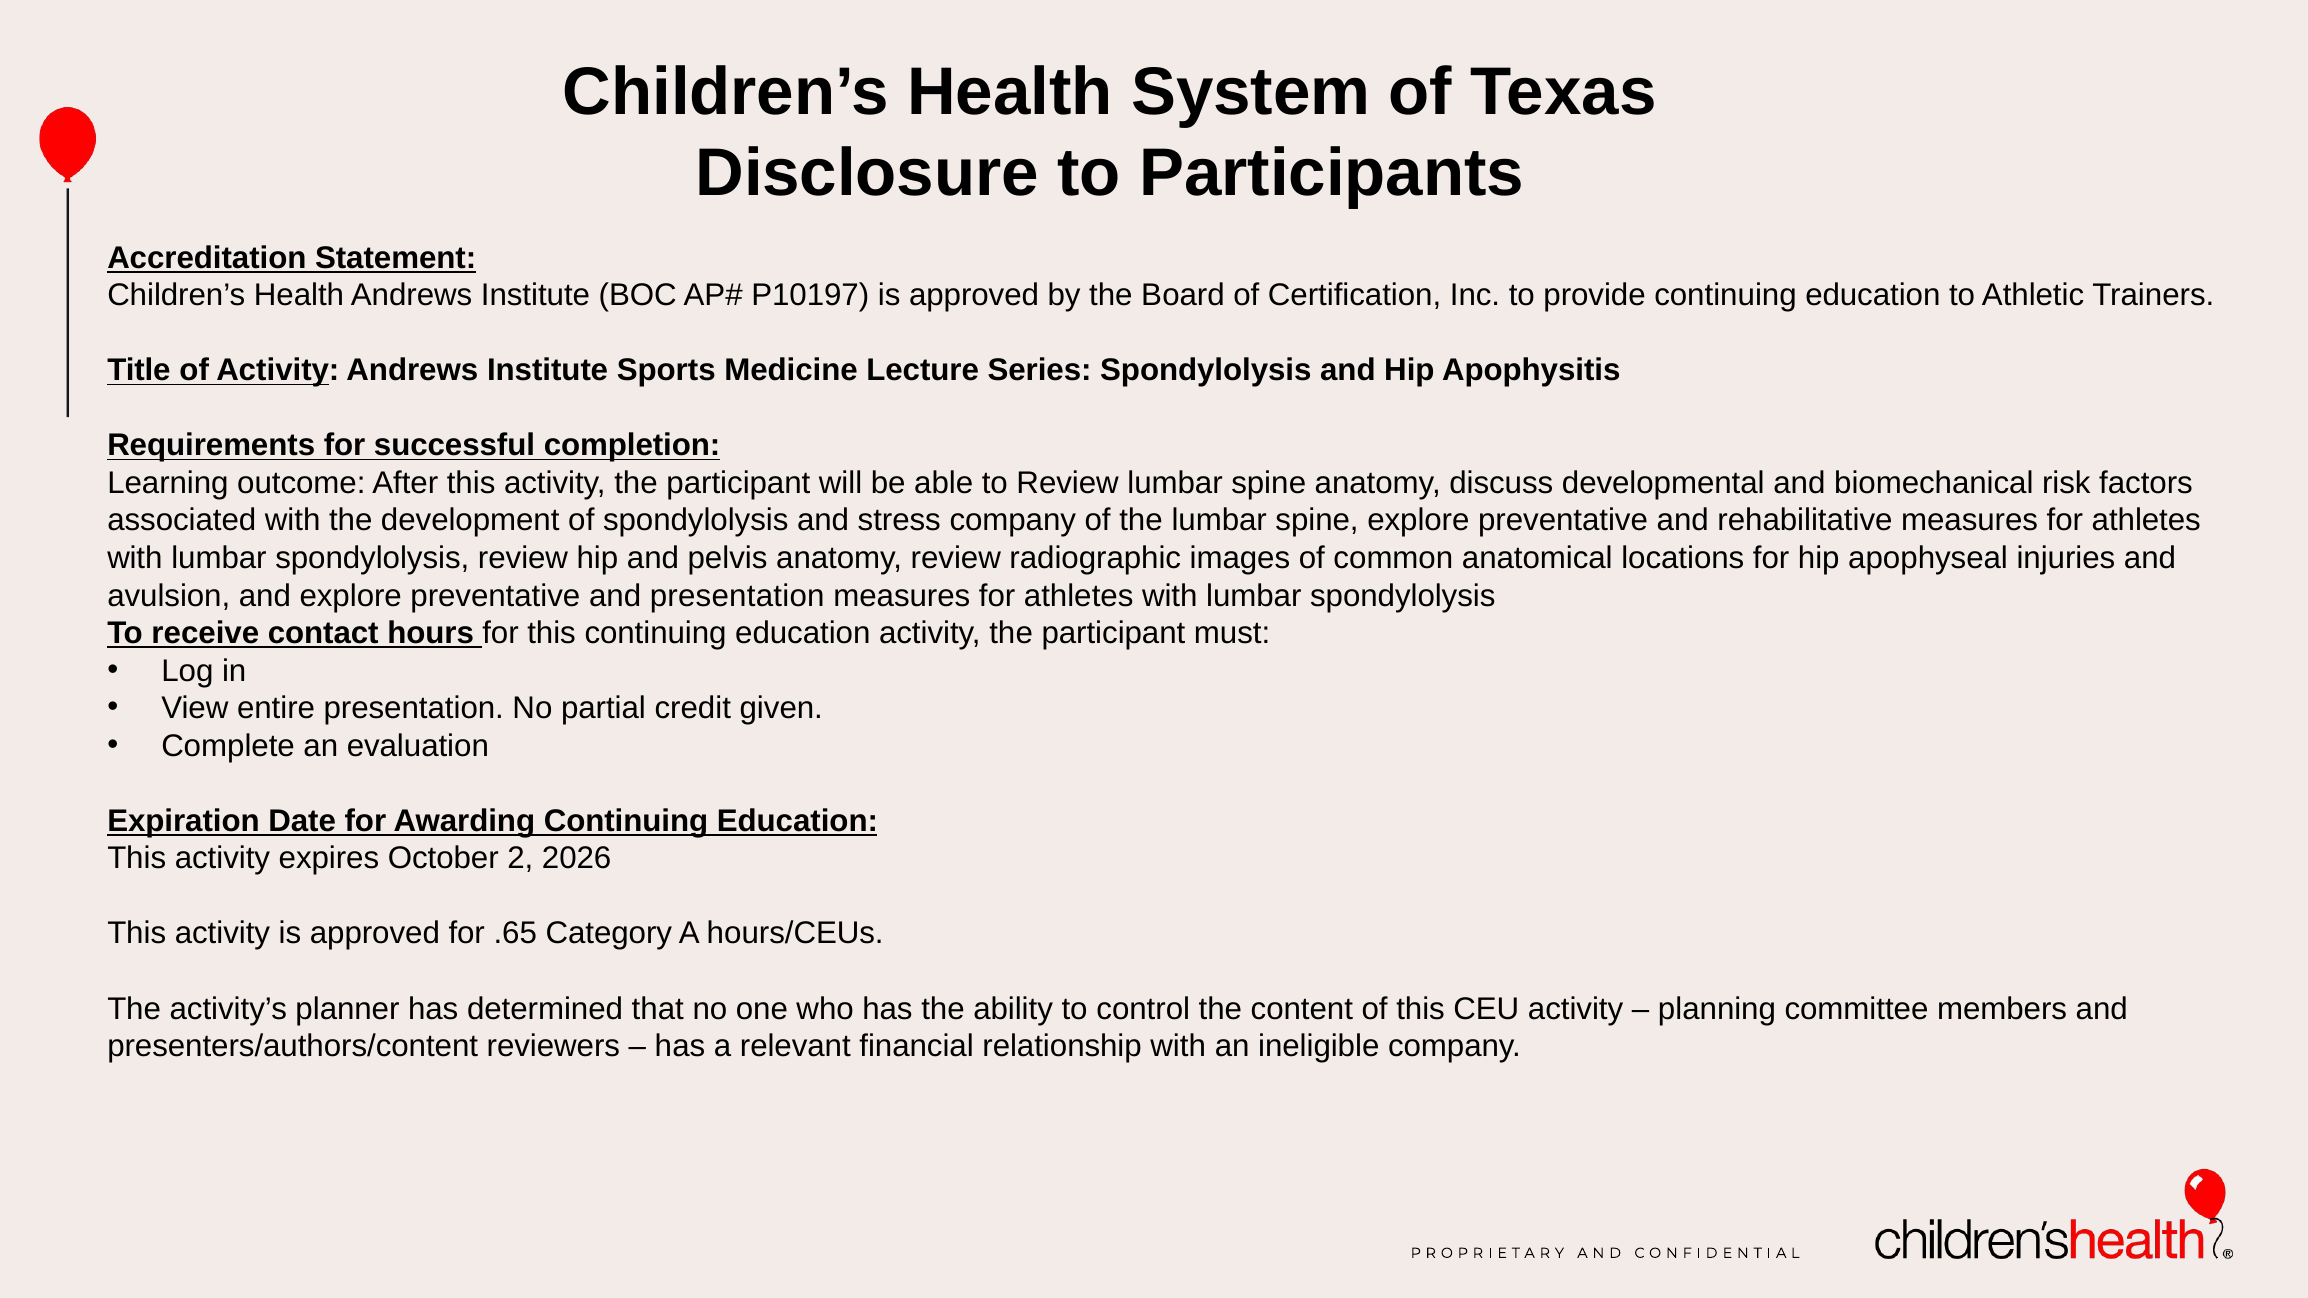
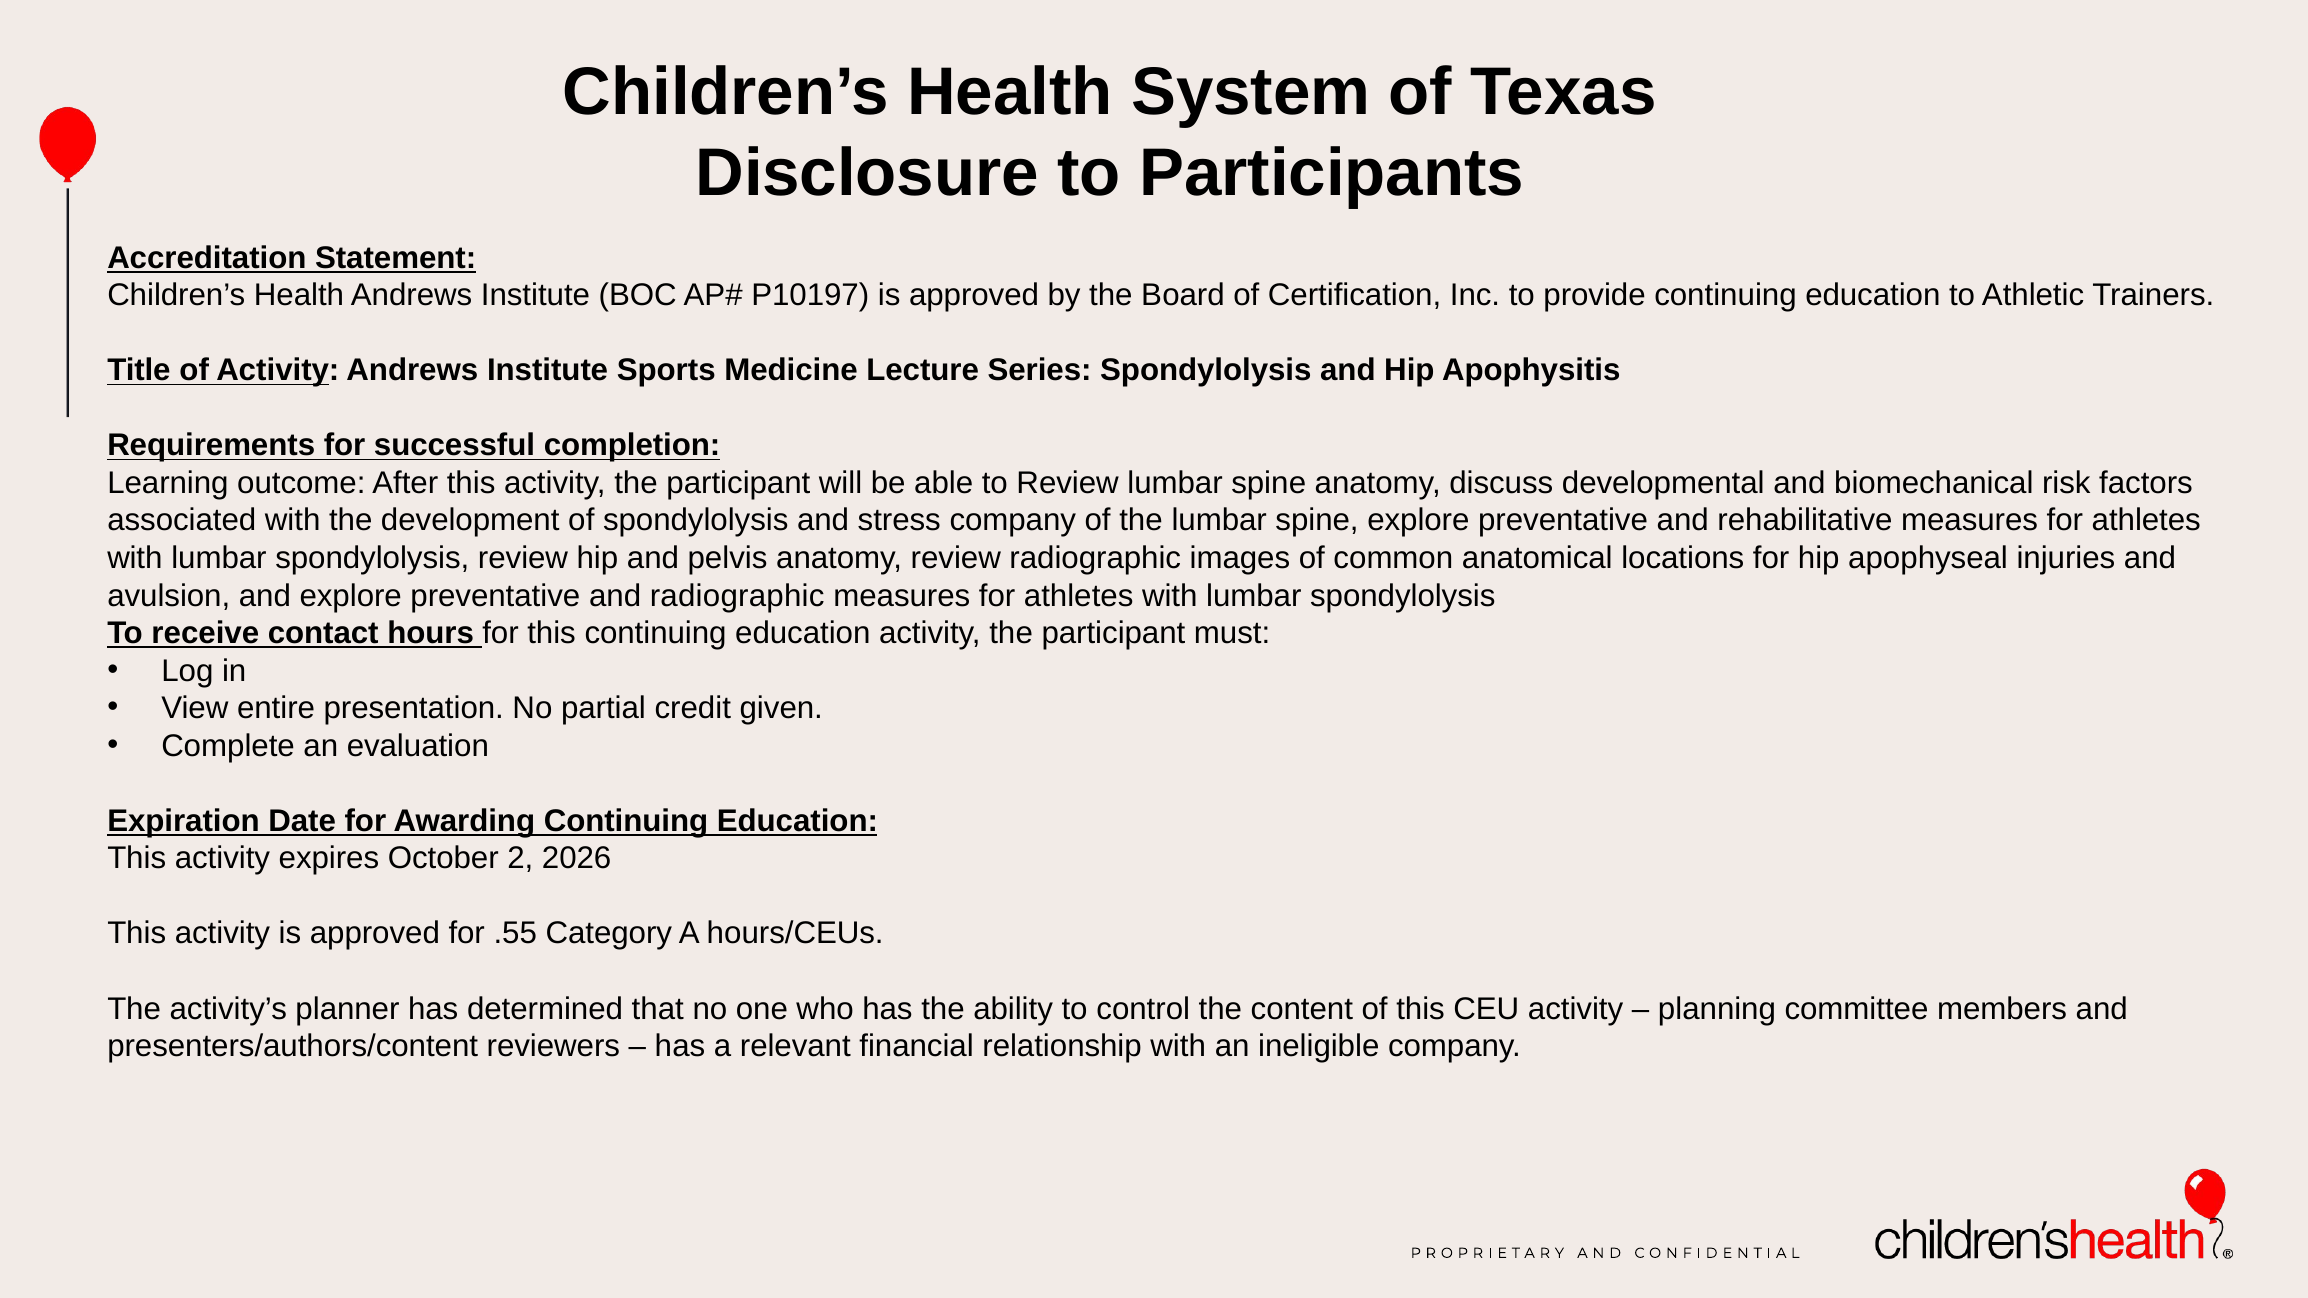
and presentation: presentation -> radiographic
.65: .65 -> .55
